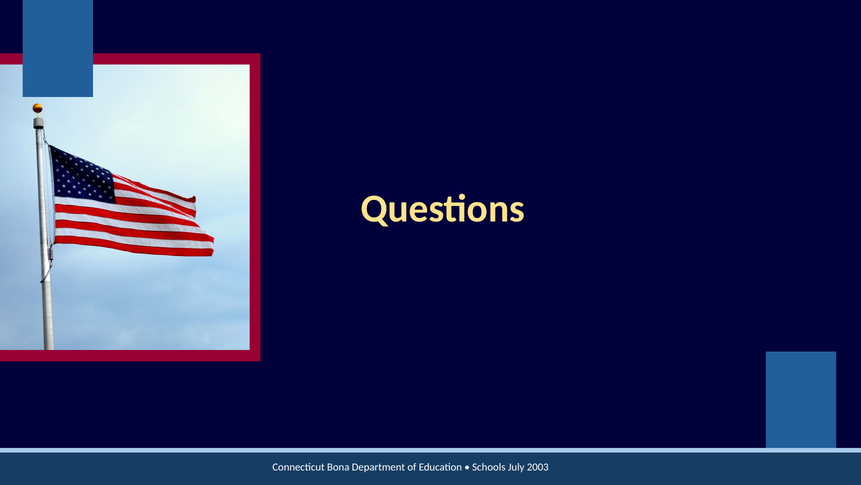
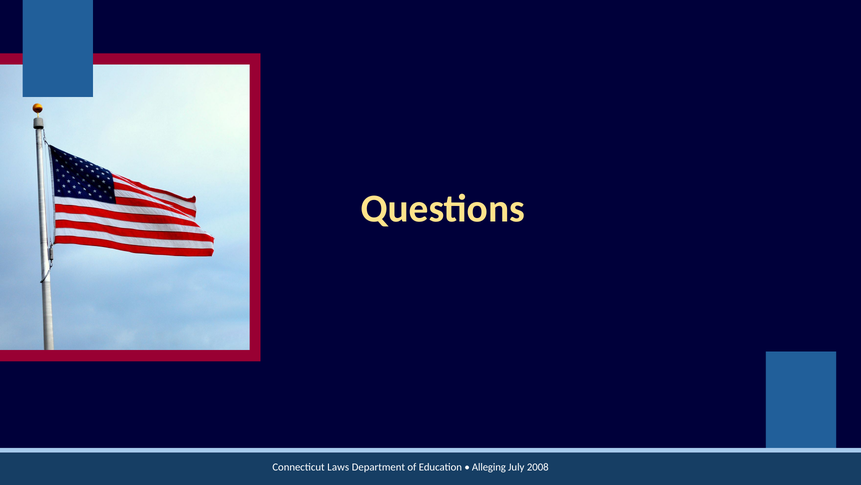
Bona: Bona -> Laws
Schools: Schools -> Alleging
2003: 2003 -> 2008
